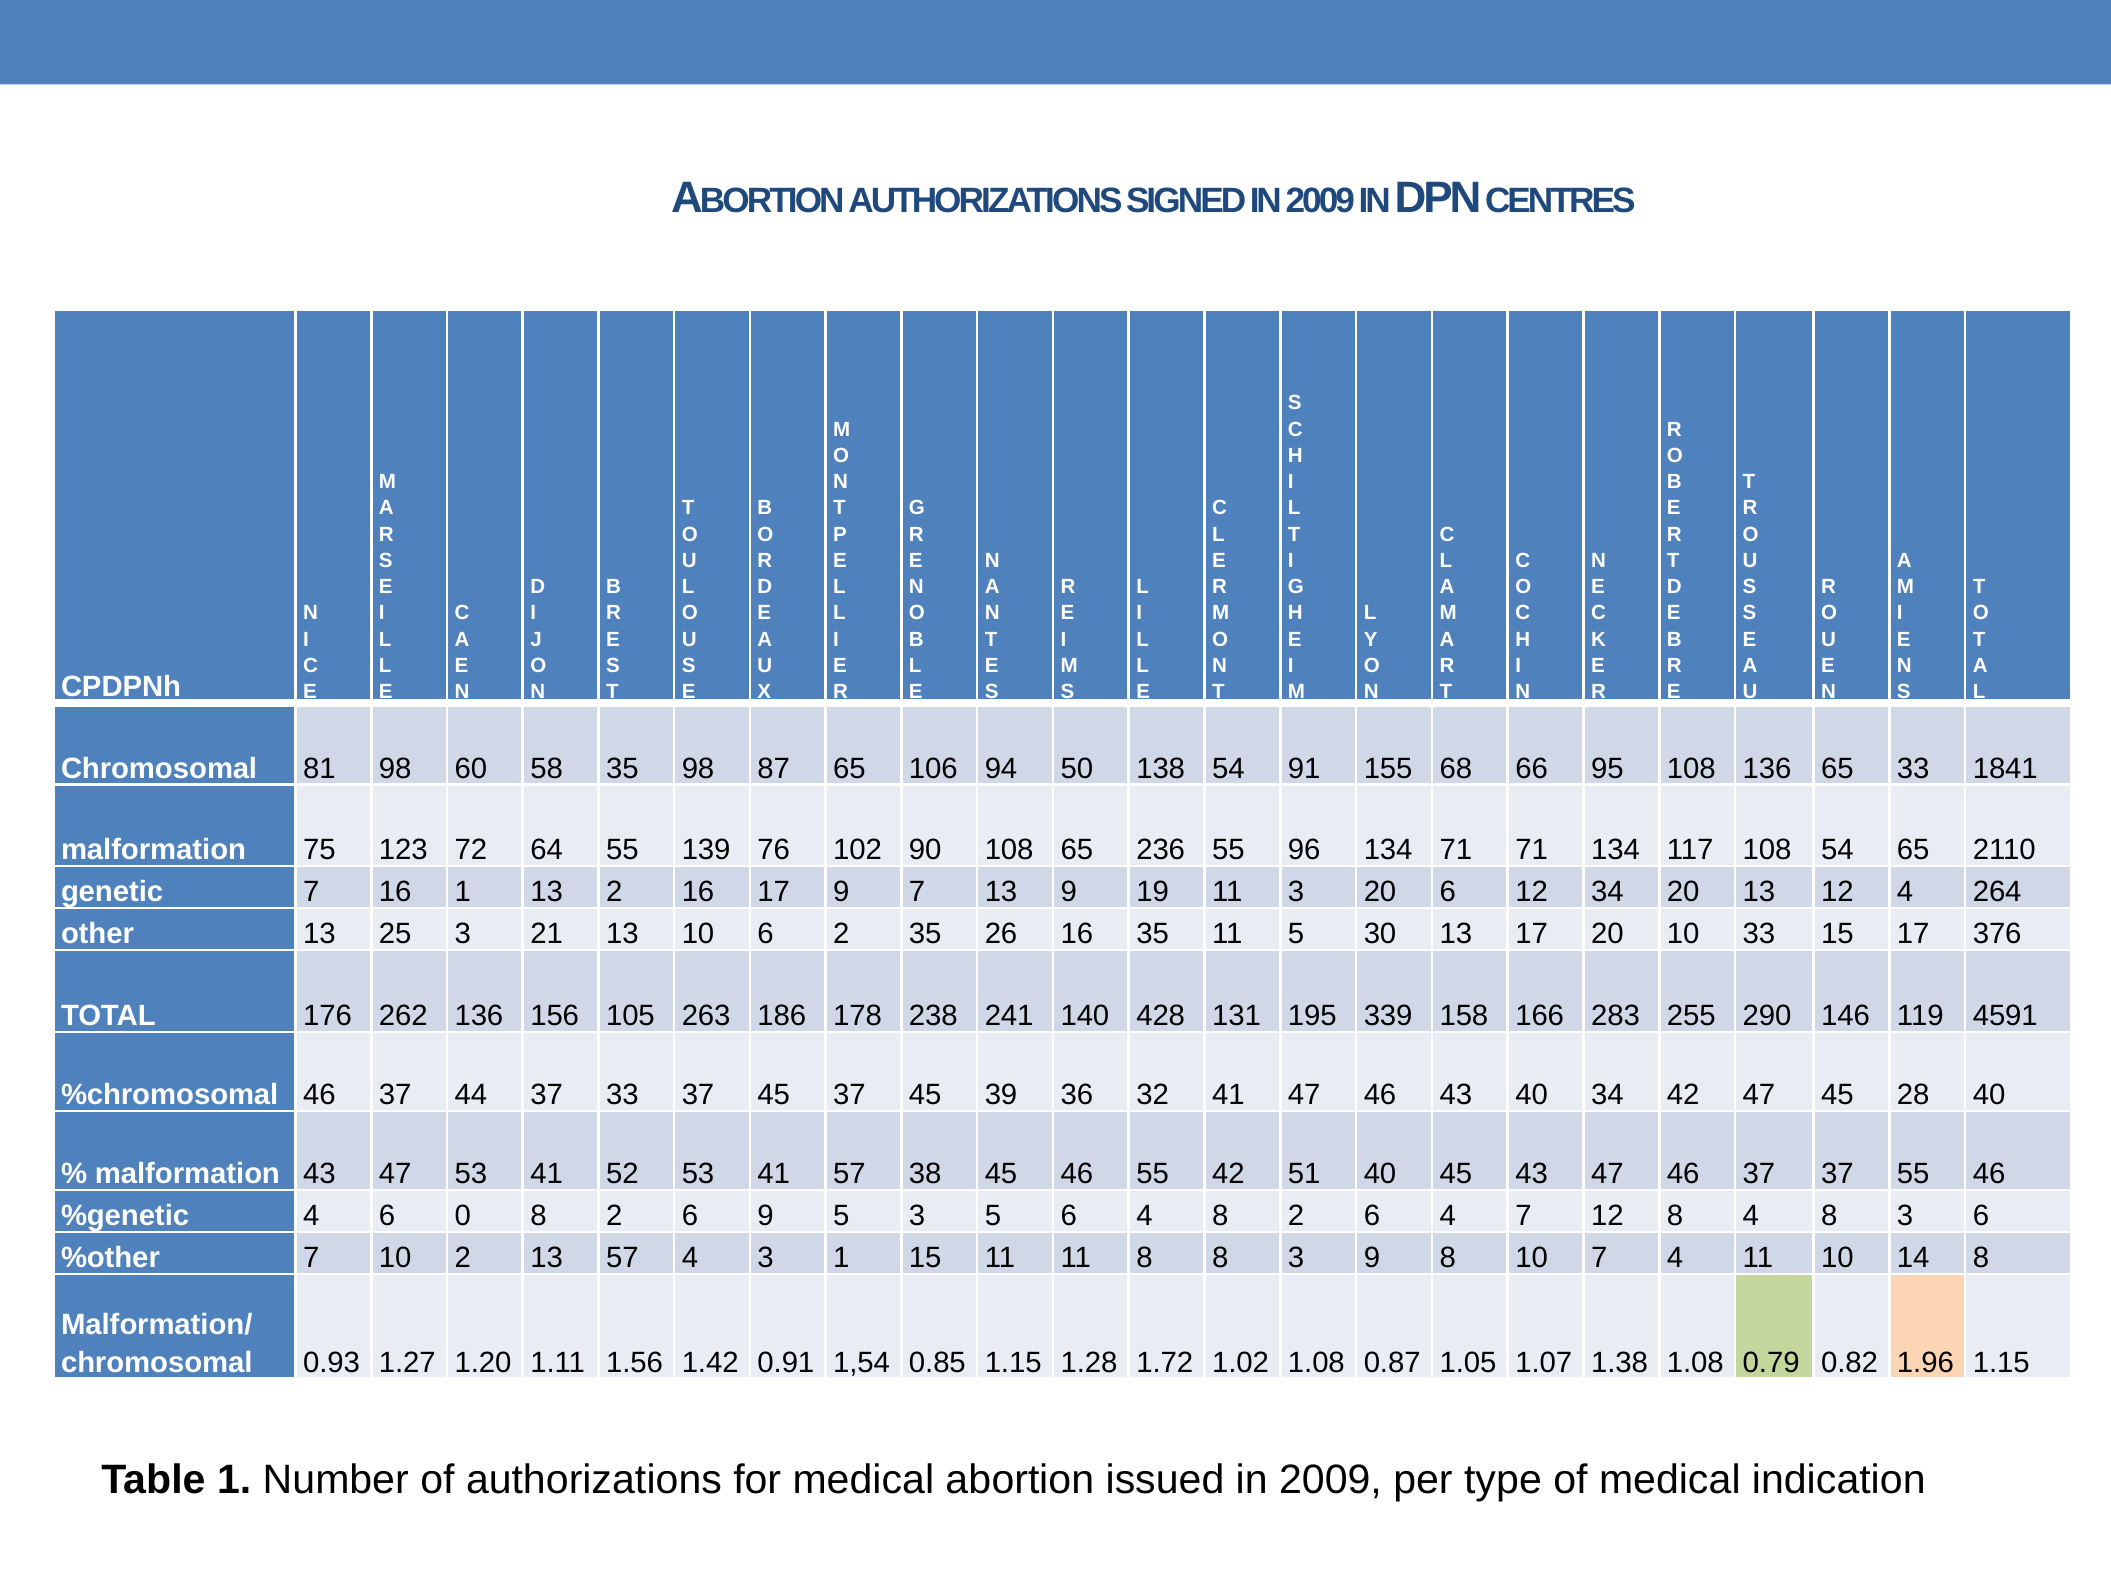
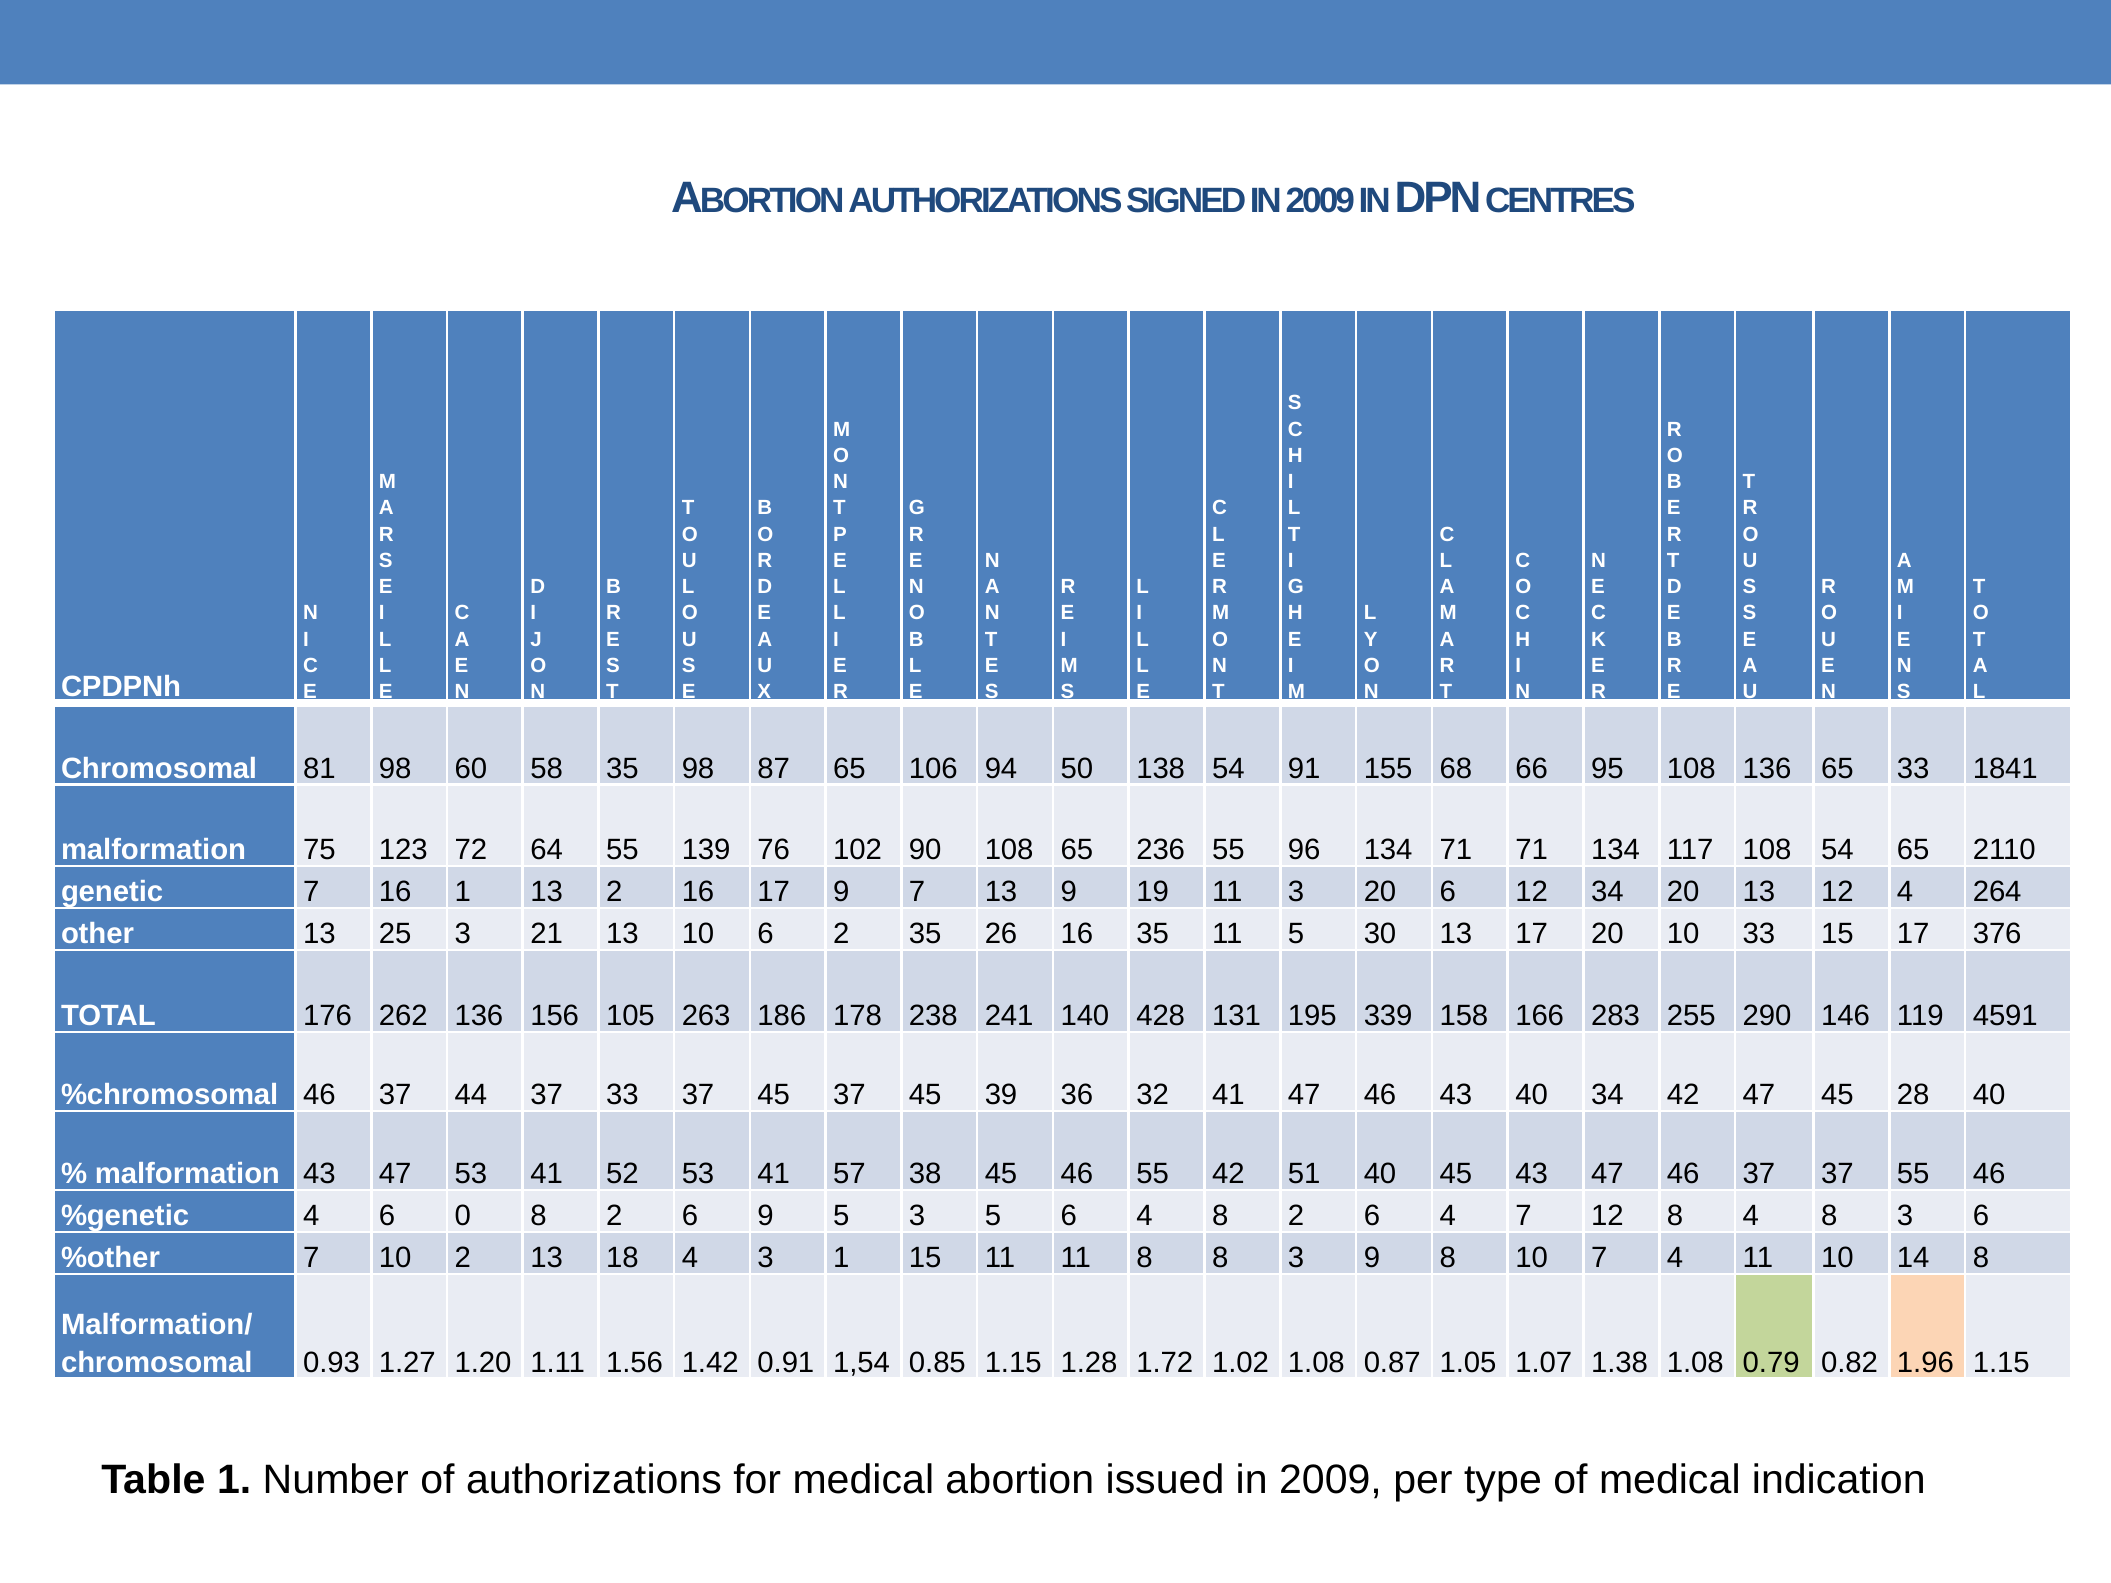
13 57: 57 -> 18
